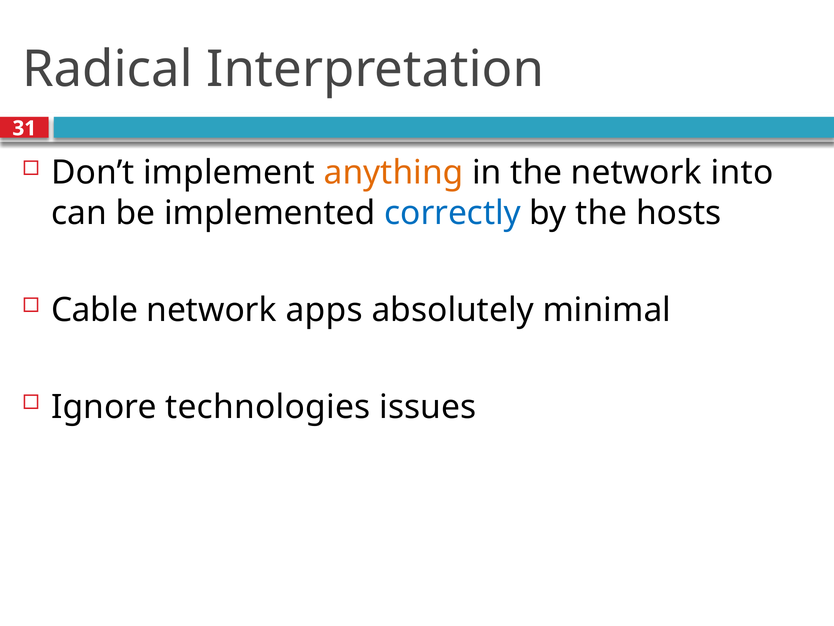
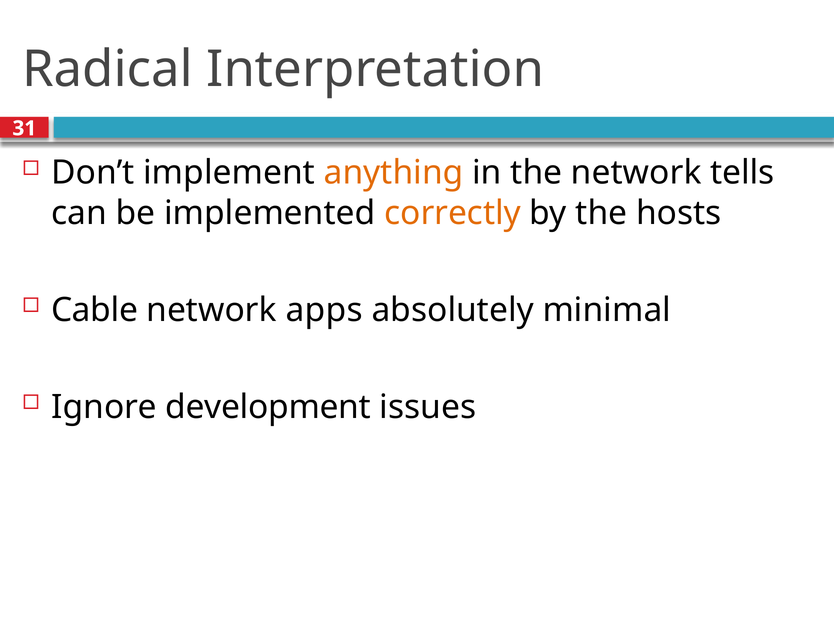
into: into -> tells
correctly colour: blue -> orange
technologies: technologies -> development
